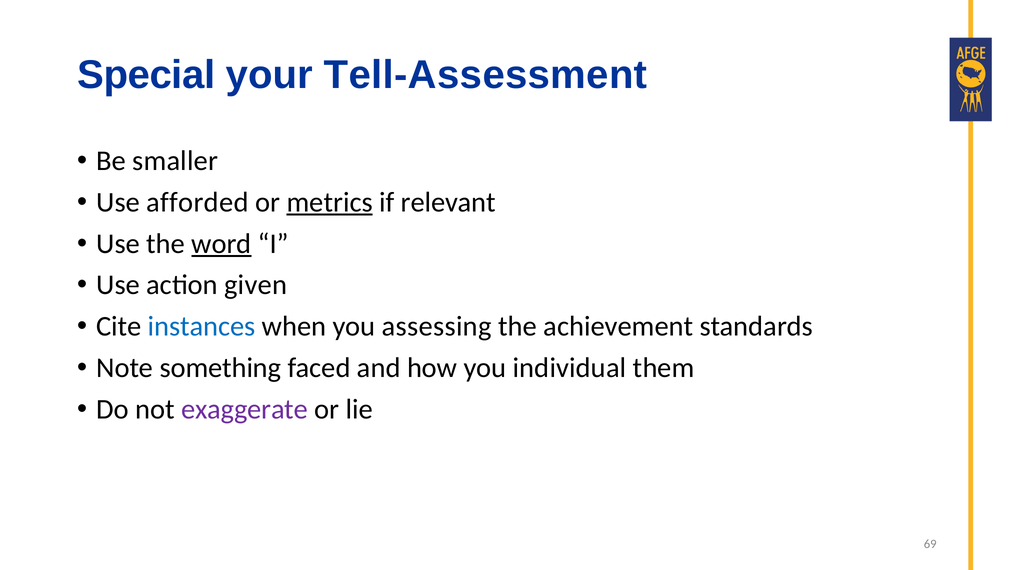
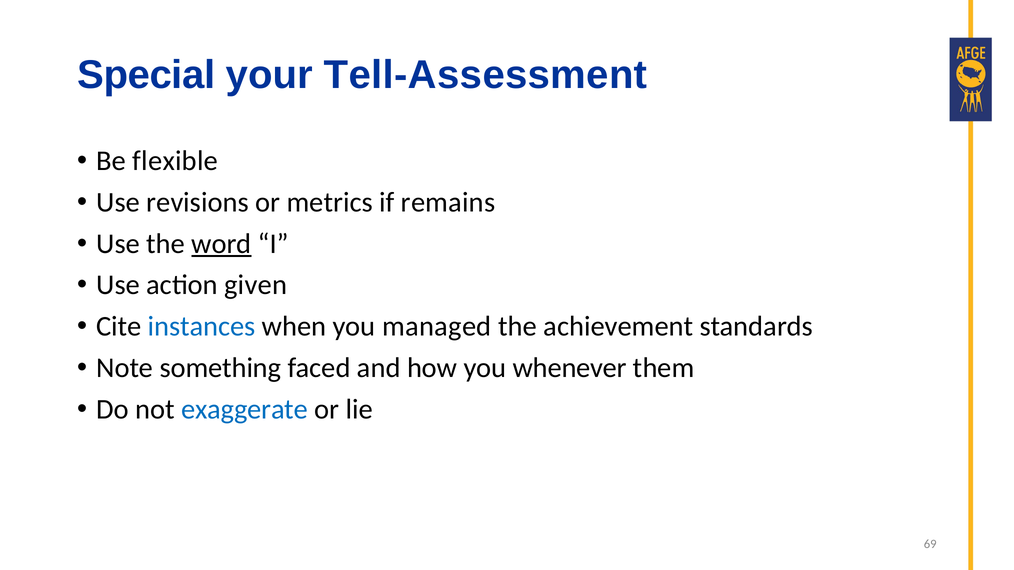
smaller: smaller -> flexible
afforded: afforded -> revisions
metrics underline: present -> none
relevant: relevant -> remains
assessing: assessing -> managed
individual: individual -> whenever
exaggerate colour: purple -> blue
